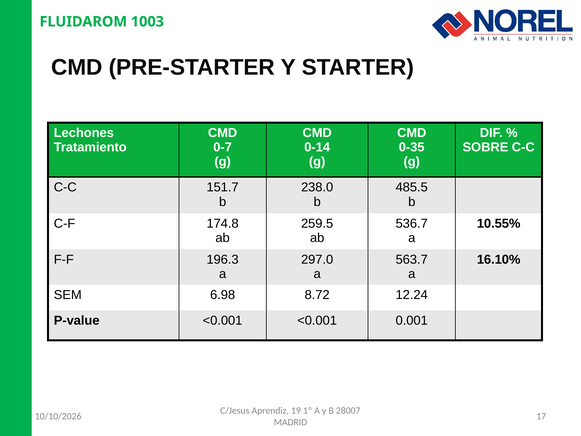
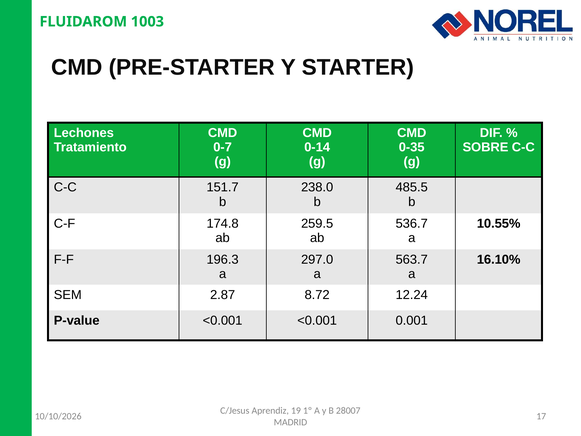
6.98: 6.98 -> 2.87
